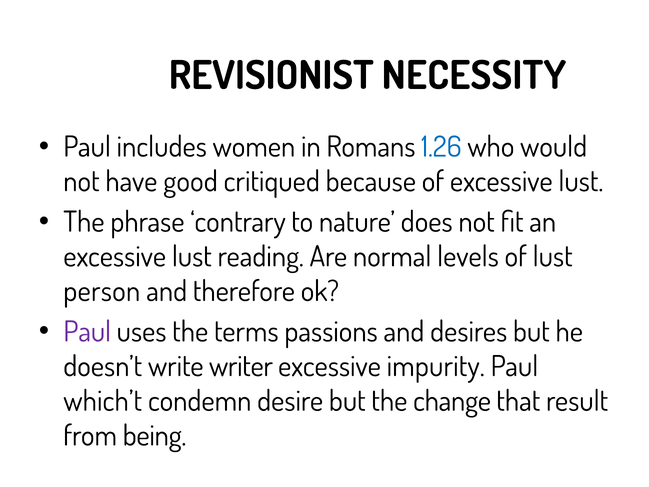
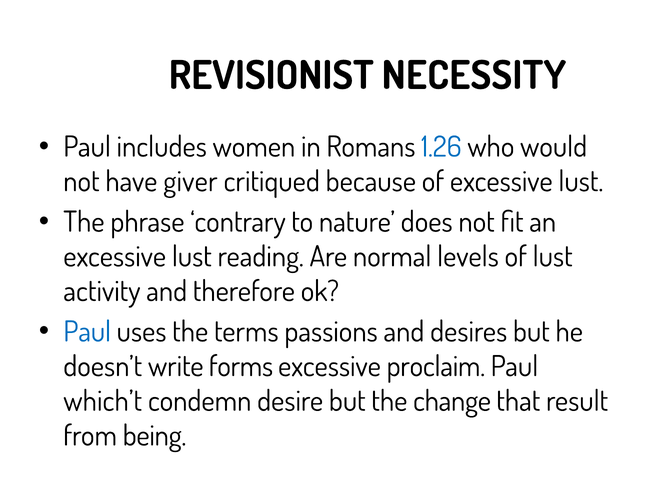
good: good -> giver
person: person -> activity
Paul at (87, 332) colour: purple -> blue
writer: writer -> forms
impurity: impurity -> proclaim
